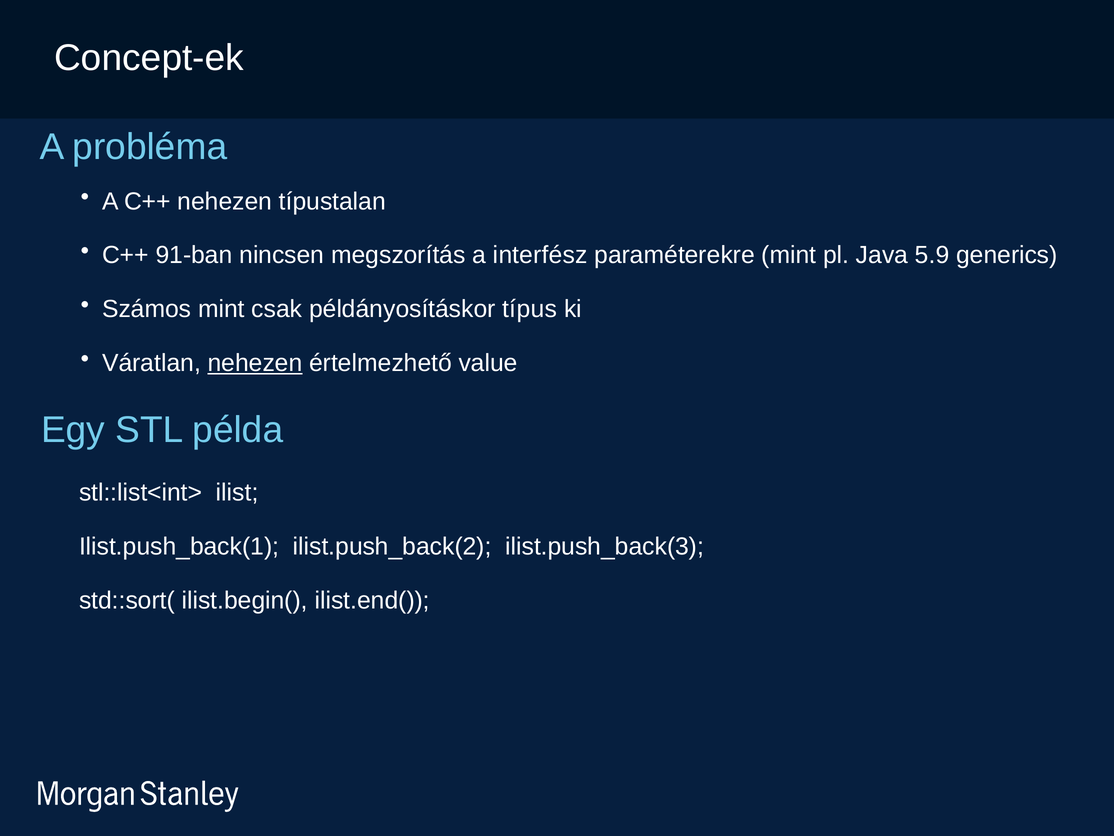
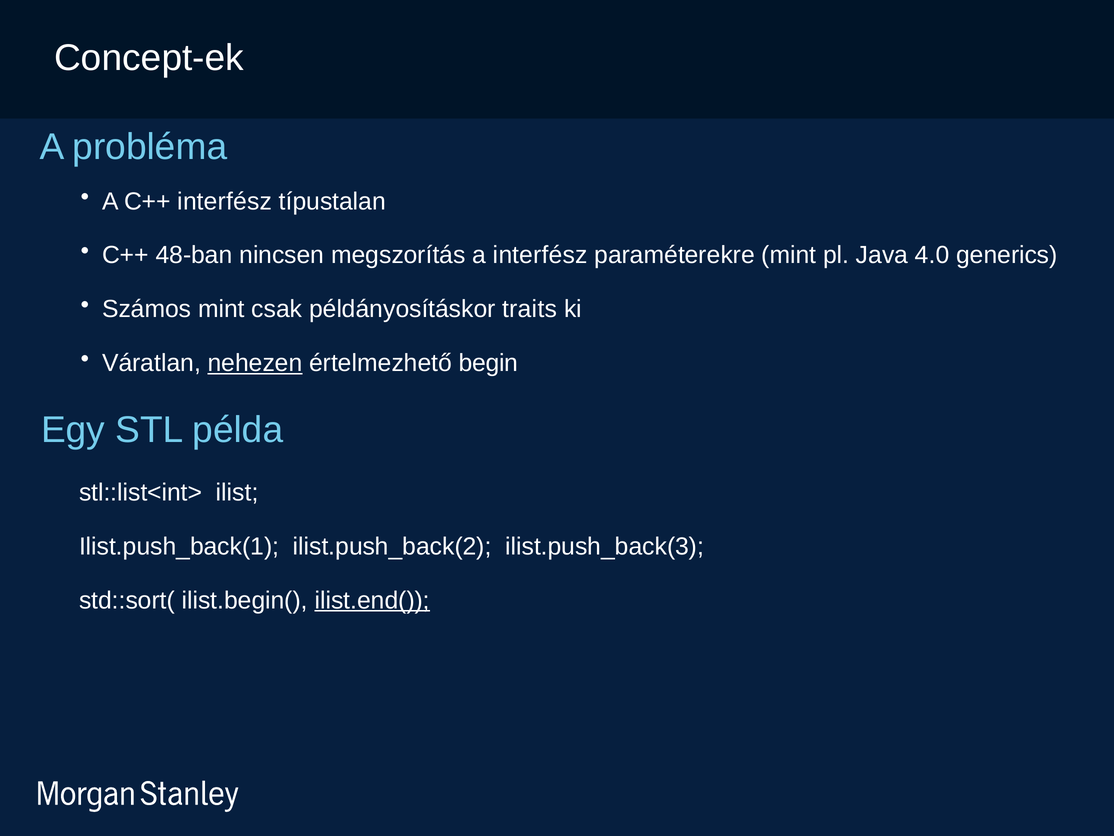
C++ nehezen: nehezen -> interfész
91-ban: 91-ban -> 48-ban
5.9: 5.9 -> 4.0
típus: típus -> traits
value: value -> begin
ilist.end( underline: none -> present
